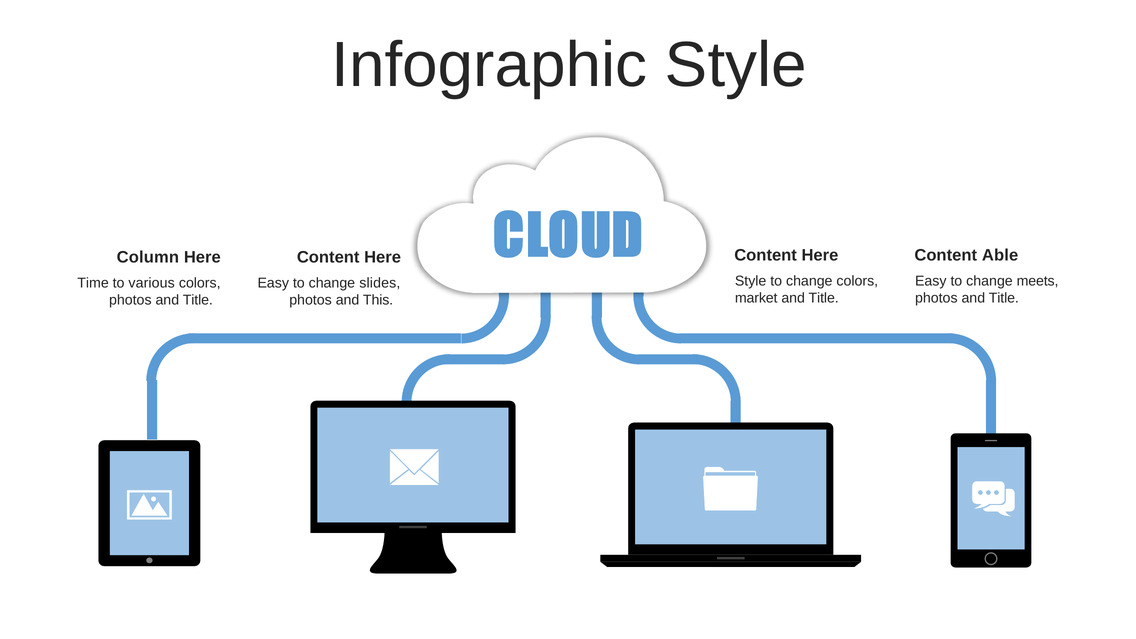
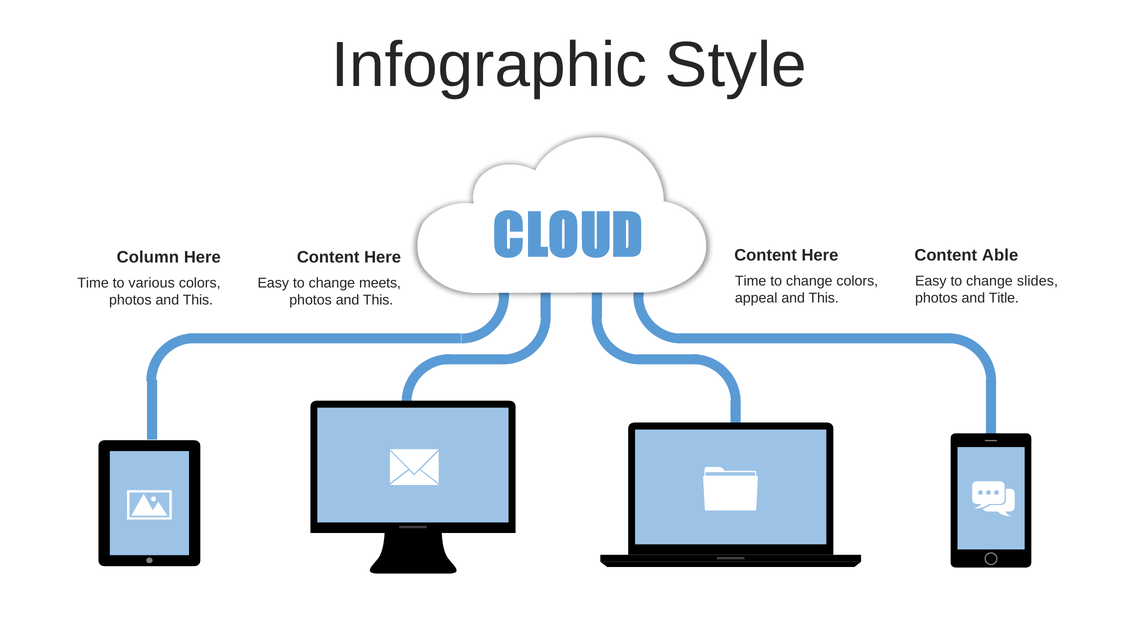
Style at (751, 281): Style -> Time
meets: meets -> slides
slides: slides -> meets
market: market -> appeal
Title at (824, 298): Title -> This
Title at (198, 300): Title -> This
